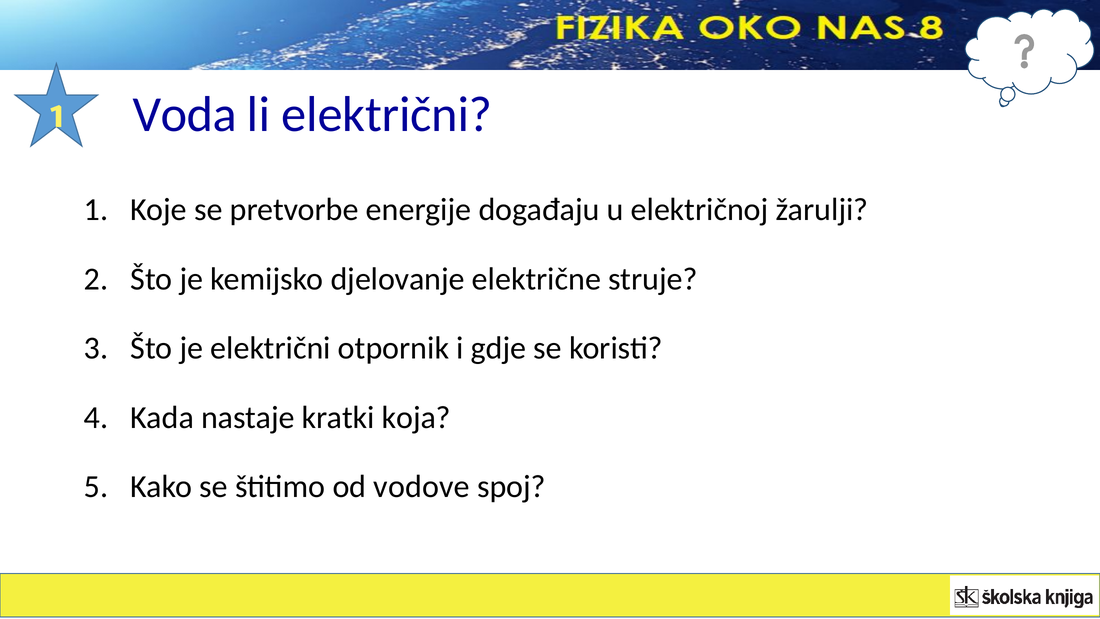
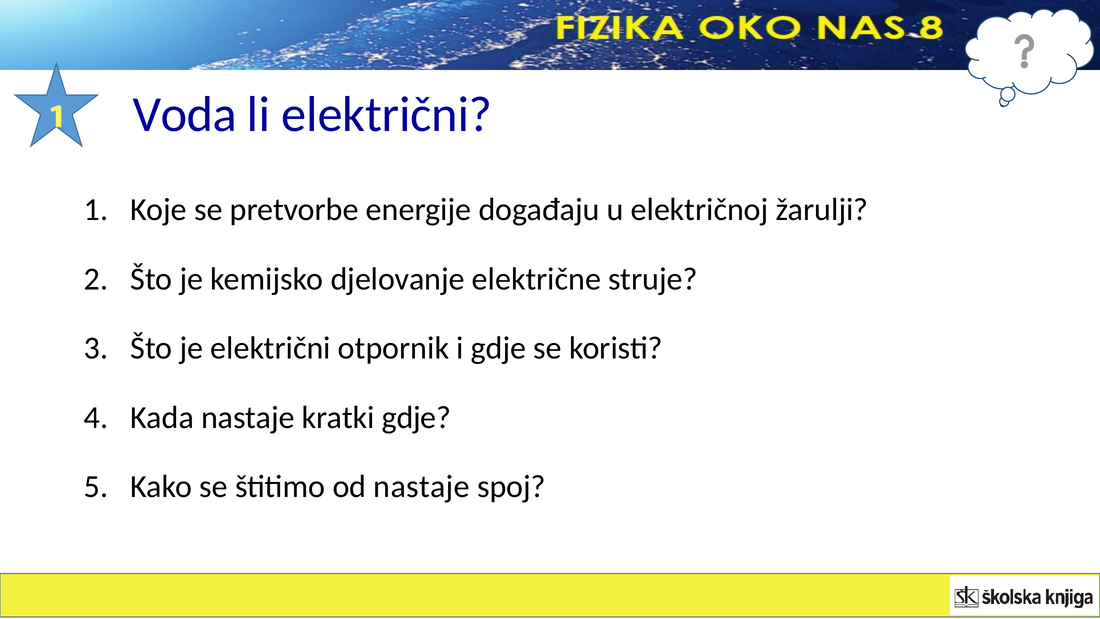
kratki koja: koja -> gdje
od vodove: vodove -> nastaje
